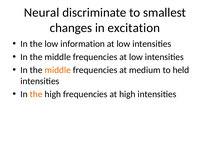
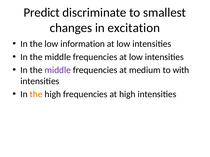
Neural: Neural -> Predict
middle at (58, 70) colour: orange -> purple
held: held -> with
